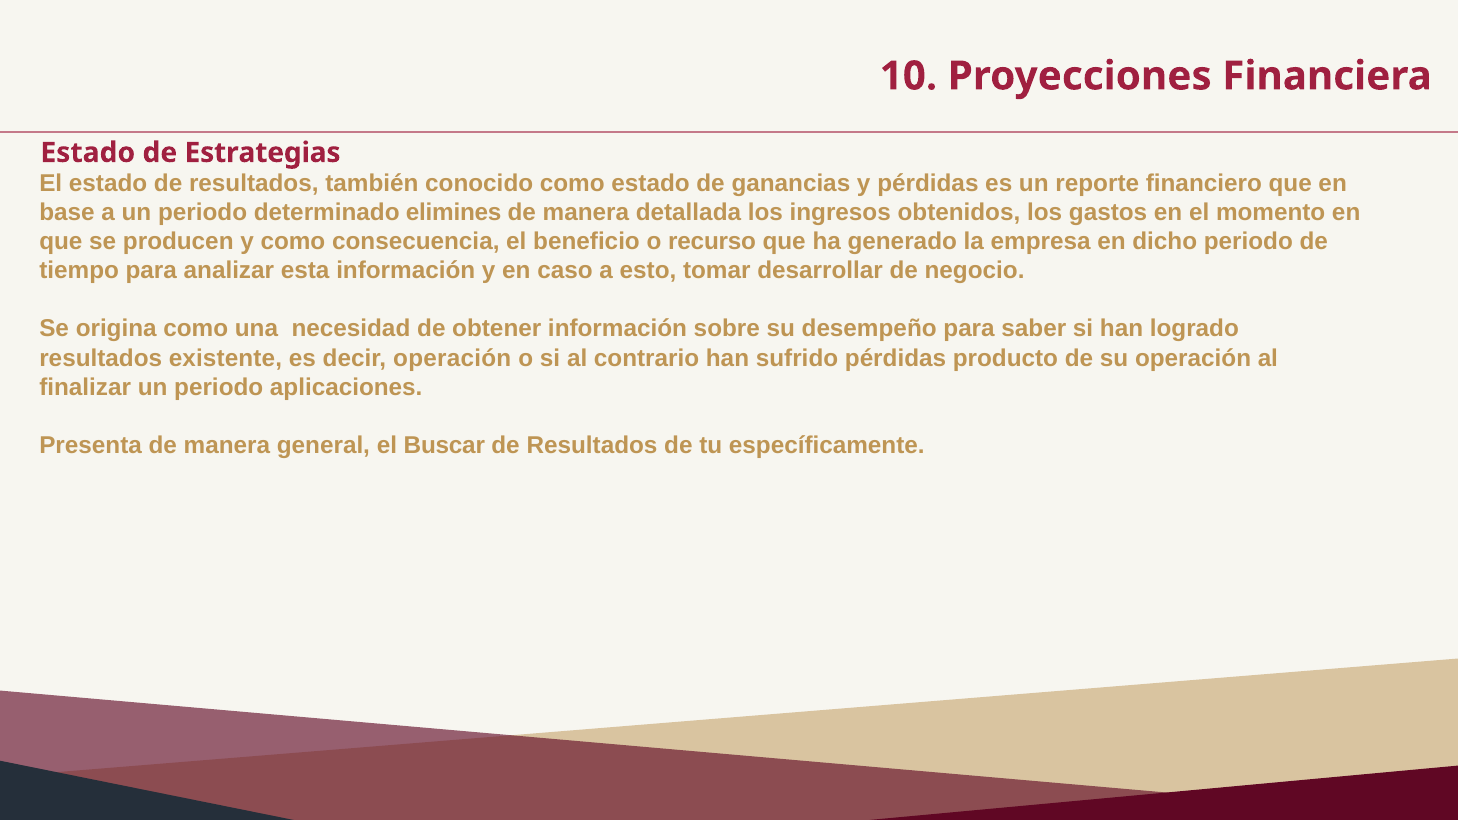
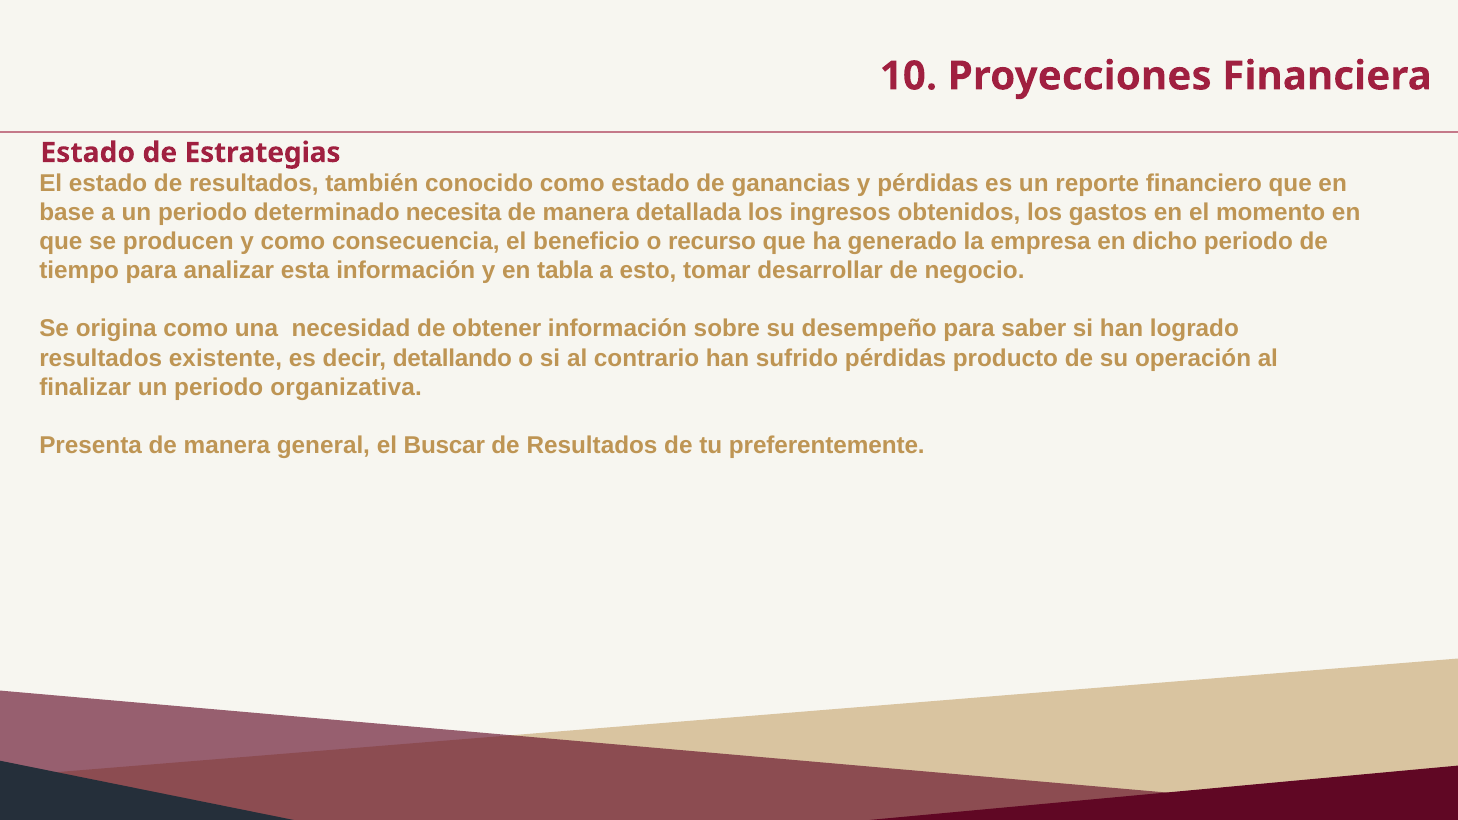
elimines: elimines -> necesita
caso: caso -> tabla
decir operación: operación -> detallando
aplicaciones: aplicaciones -> organizativa
específicamente: específicamente -> preferentemente
